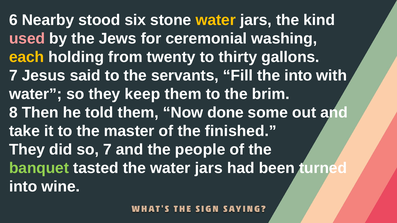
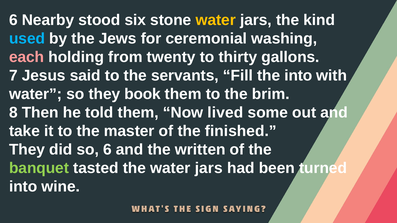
used colour: pink -> light blue
each colour: yellow -> pink
keep: keep -> book
done: done -> lived
so 7: 7 -> 6
people: people -> written
